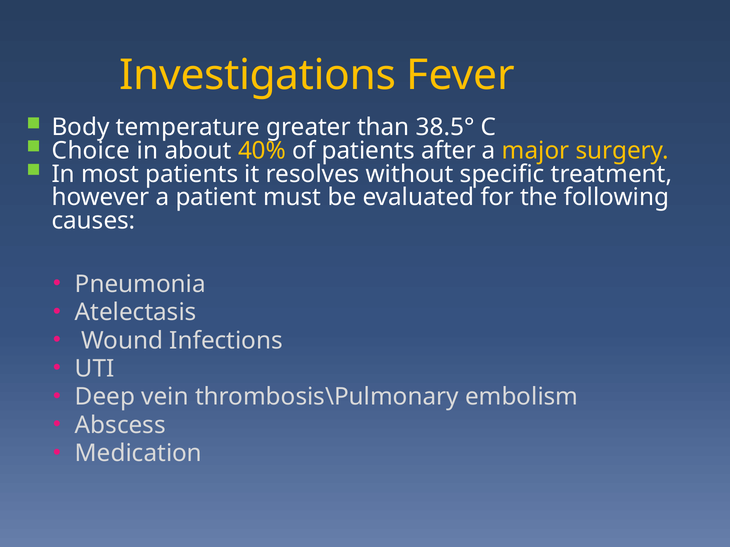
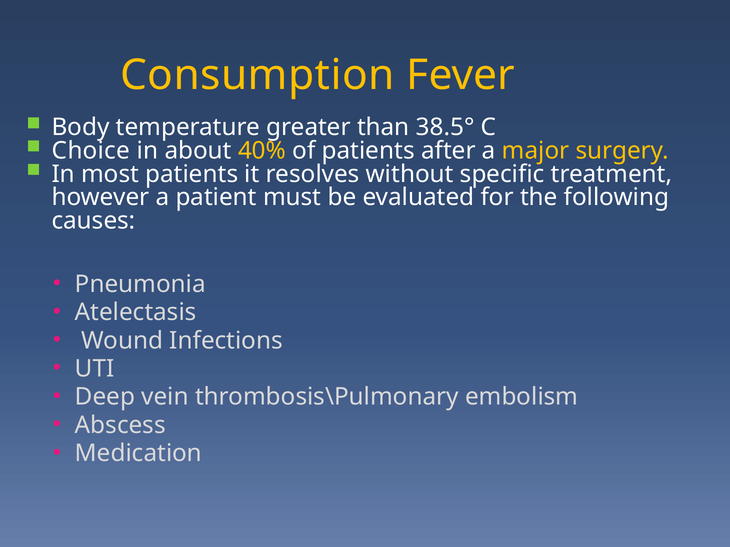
Investigations: Investigations -> Consumption
